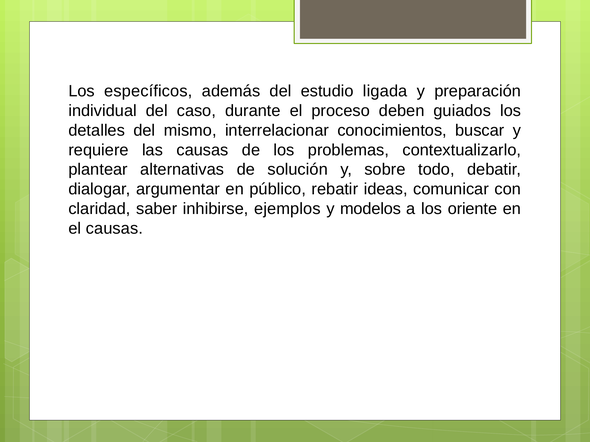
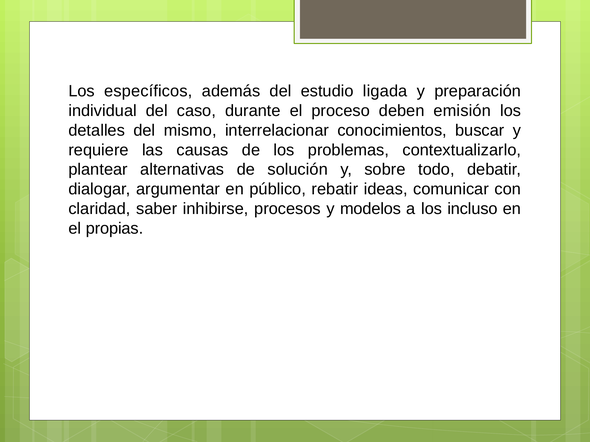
guiados: guiados -> emisión
ejemplos: ejemplos -> procesos
oriente: oriente -> incluso
el causas: causas -> propias
